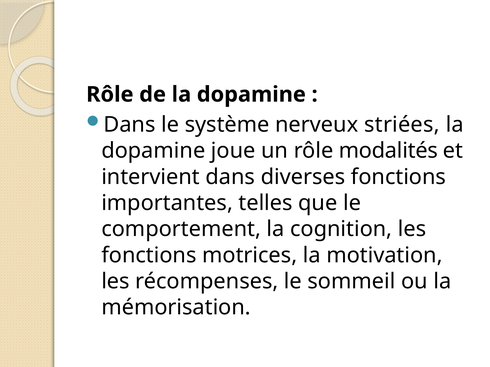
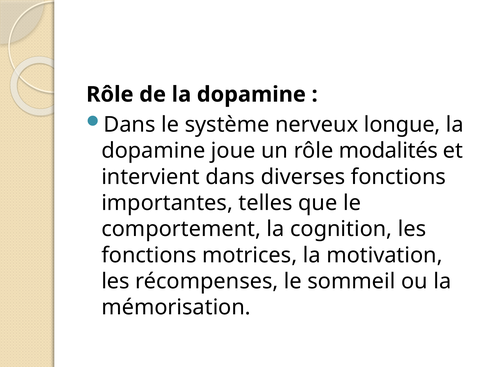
striées: striées -> longue
